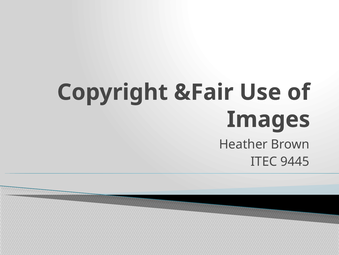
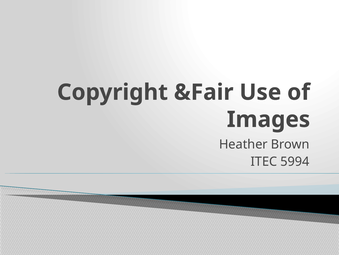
9445: 9445 -> 5994
